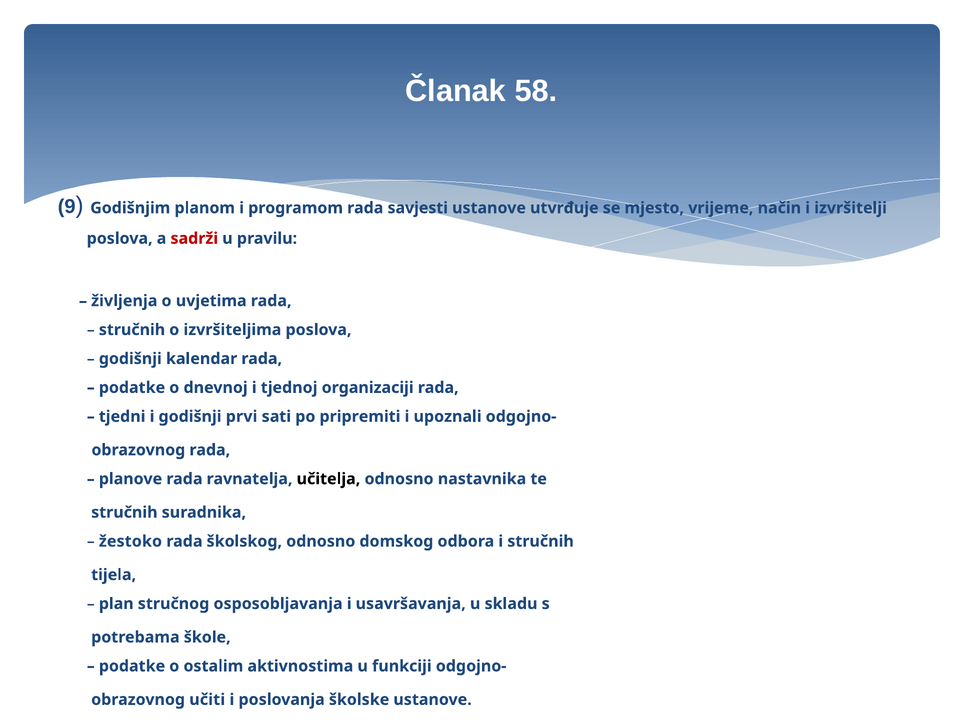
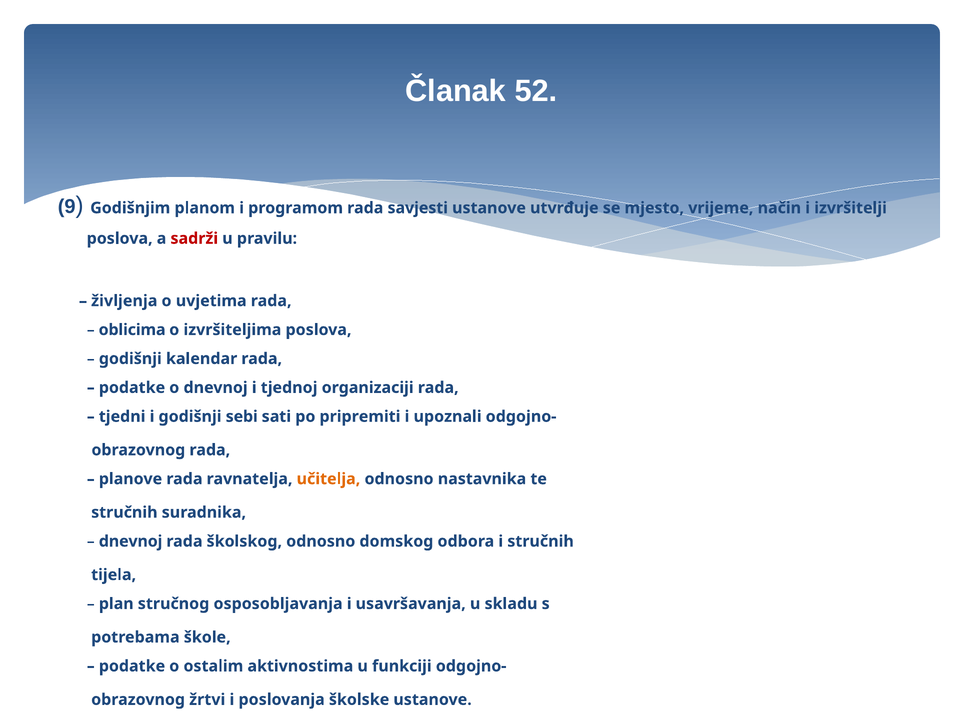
58: 58 -> 52
stručnih at (132, 329): stručnih -> oblicima
prvi: prvi -> sebi
učitelja colour: black -> orange
žestoko at (130, 541): žestoko -> dnevnoj
učiti: učiti -> žrtvi
